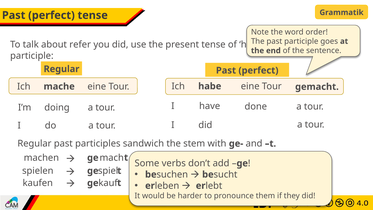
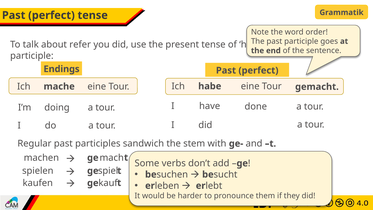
Regular at (62, 69): Regular -> Endings
